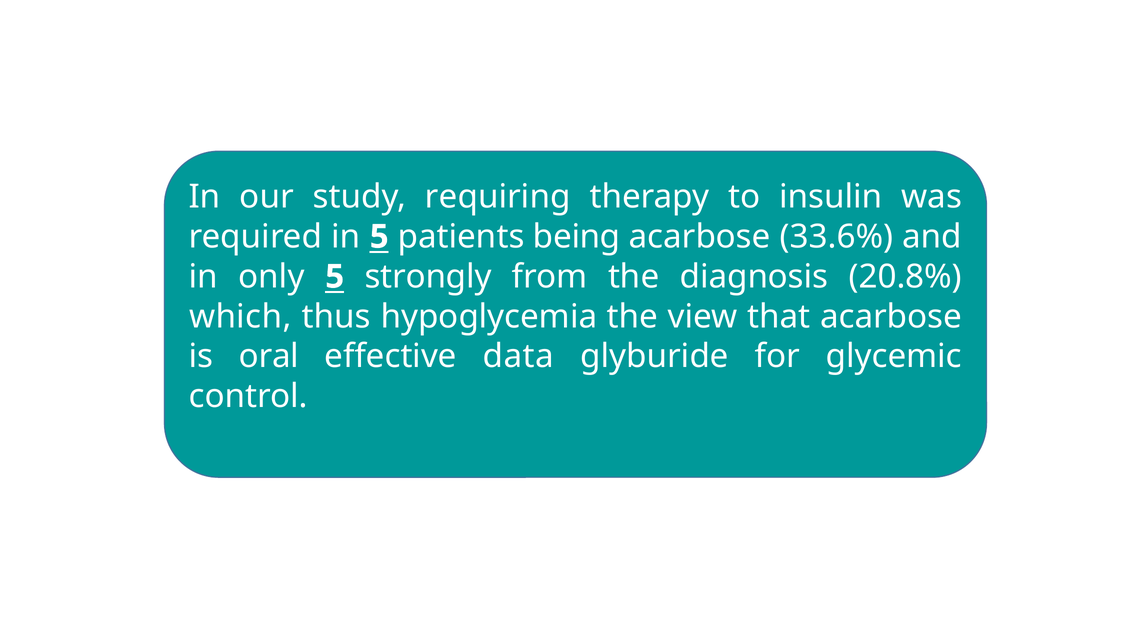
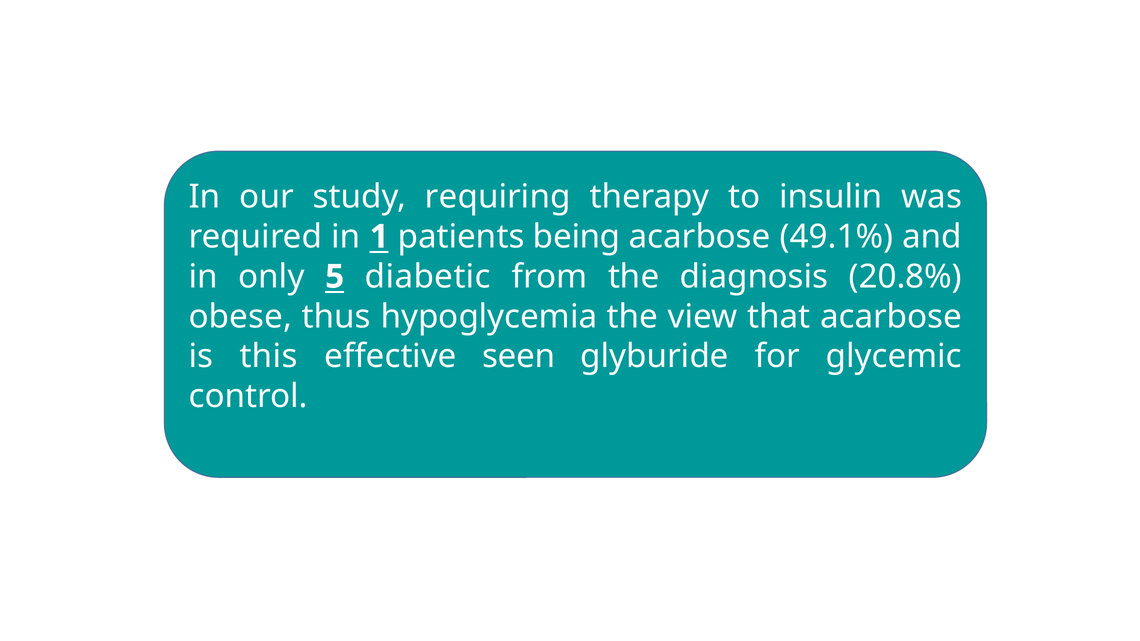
in 5: 5 -> 1
33.6%: 33.6% -> 49.1%
strongly: strongly -> diabetic
which: which -> obese
oral: oral -> this
data: data -> seen
